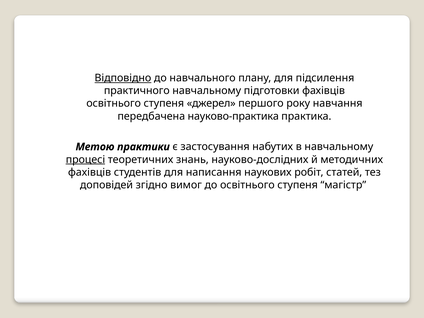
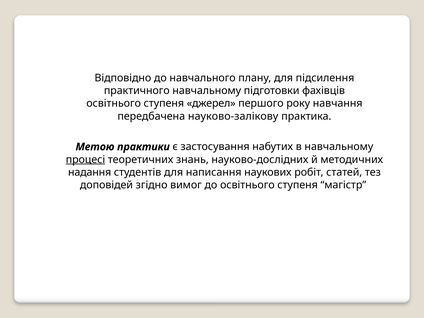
Відповідно underline: present -> none
науково-практика: науково-практика -> науково-залікову
фахівців at (90, 172): фахівців -> надання
